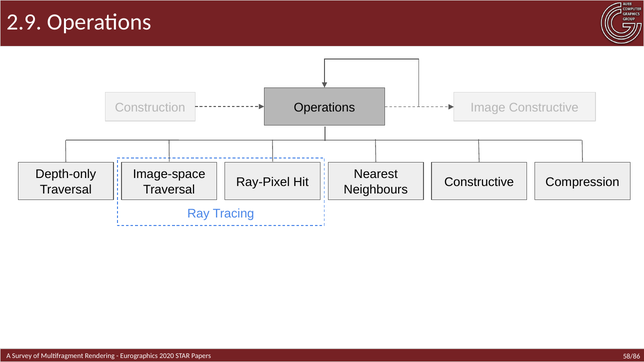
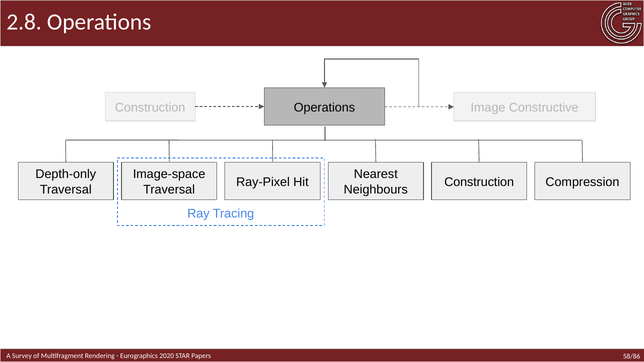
2.9: 2.9 -> 2.8
Constructive at (479, 182): Constructive -> Construction
